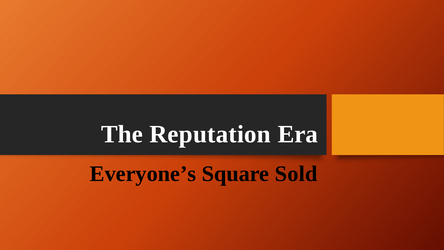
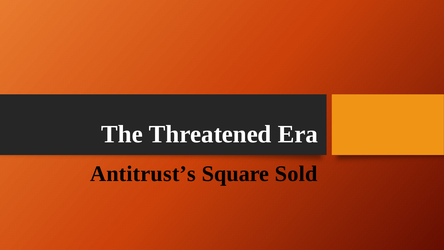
Reputation: Reputation -> Threatened
Everyone’s: Everyone’s -> Antitrust’s
